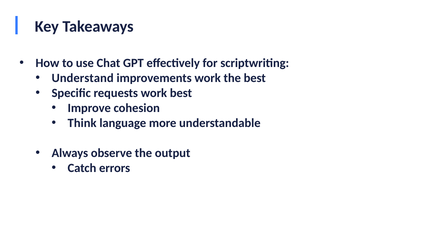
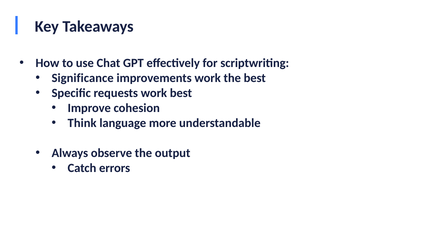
Understand: Understand -> Significance
